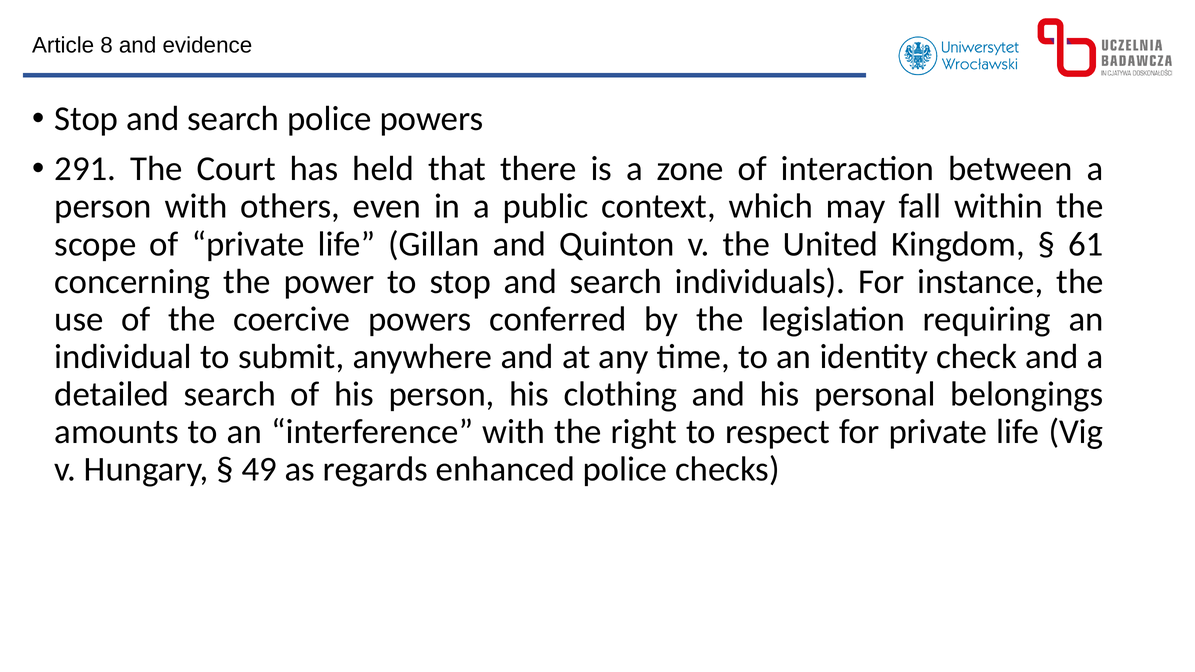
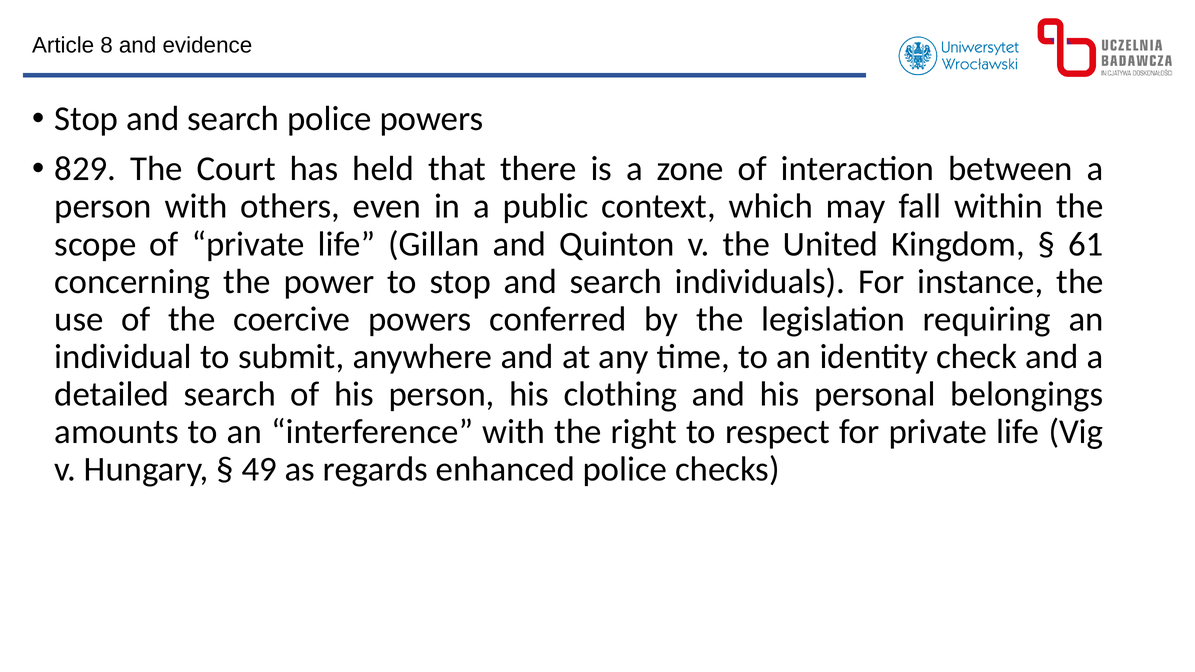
291: 291 -> 829
